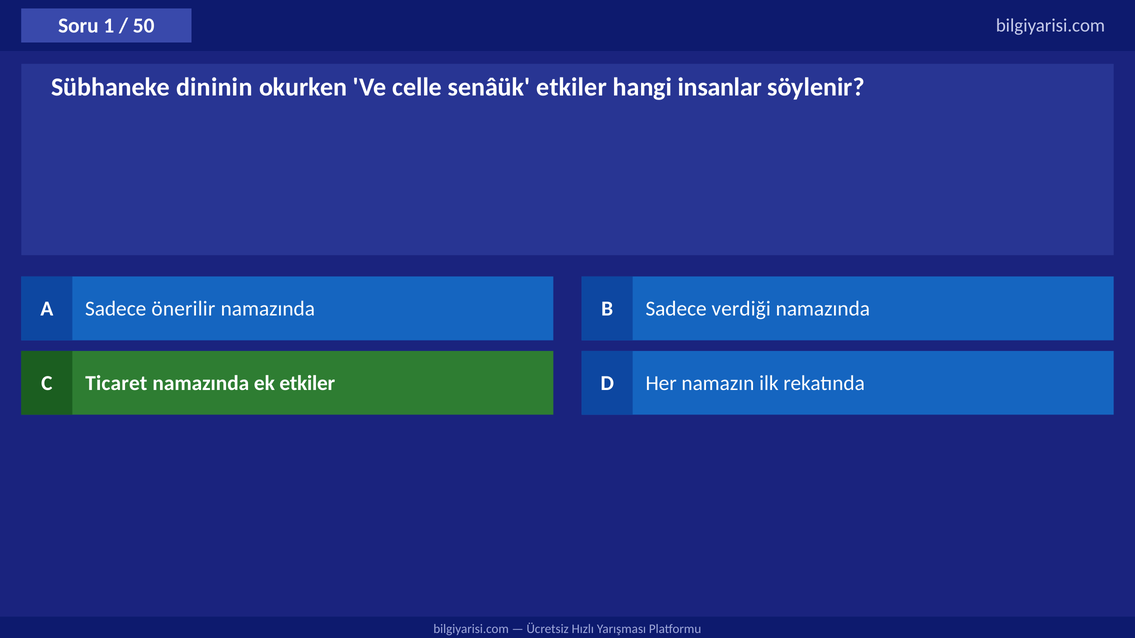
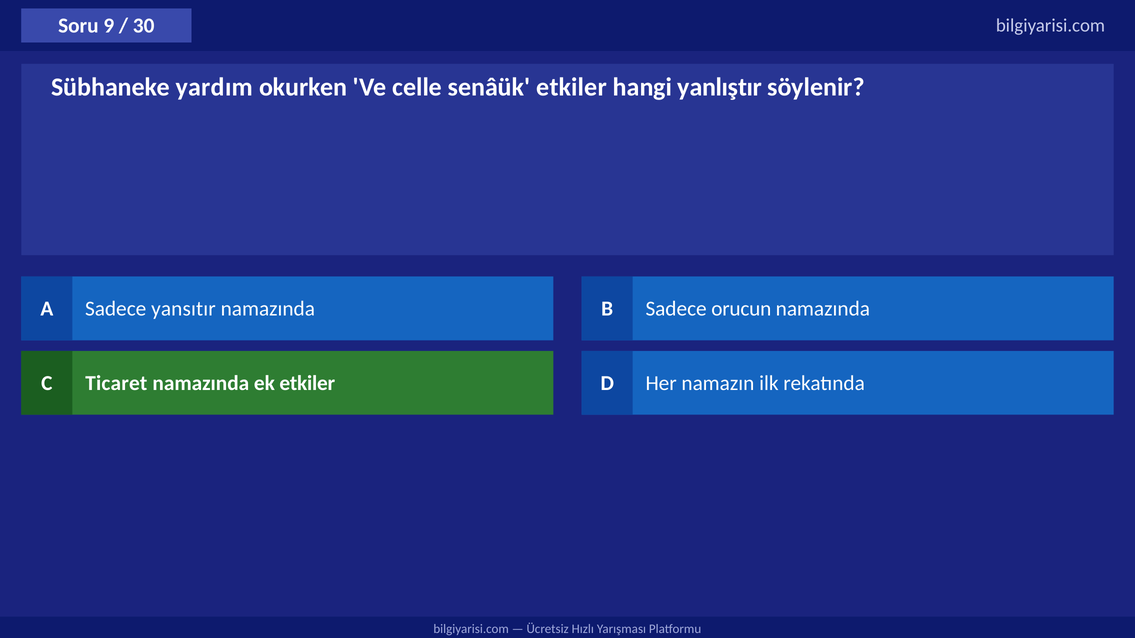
1: 1 -> 9
50: 50 -> 30
dininin: dininin -> yardım
insanlar: insanlar -> yanlıştır
önerilir: önerilir -> yansıtır
verdiği: verdiği -> orucun
